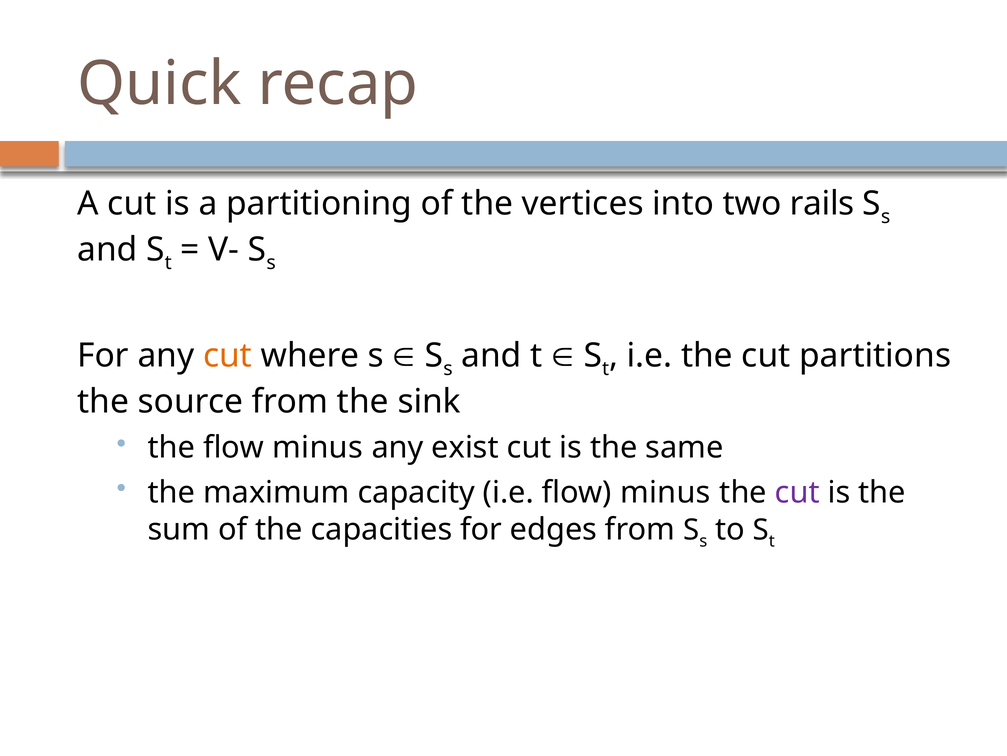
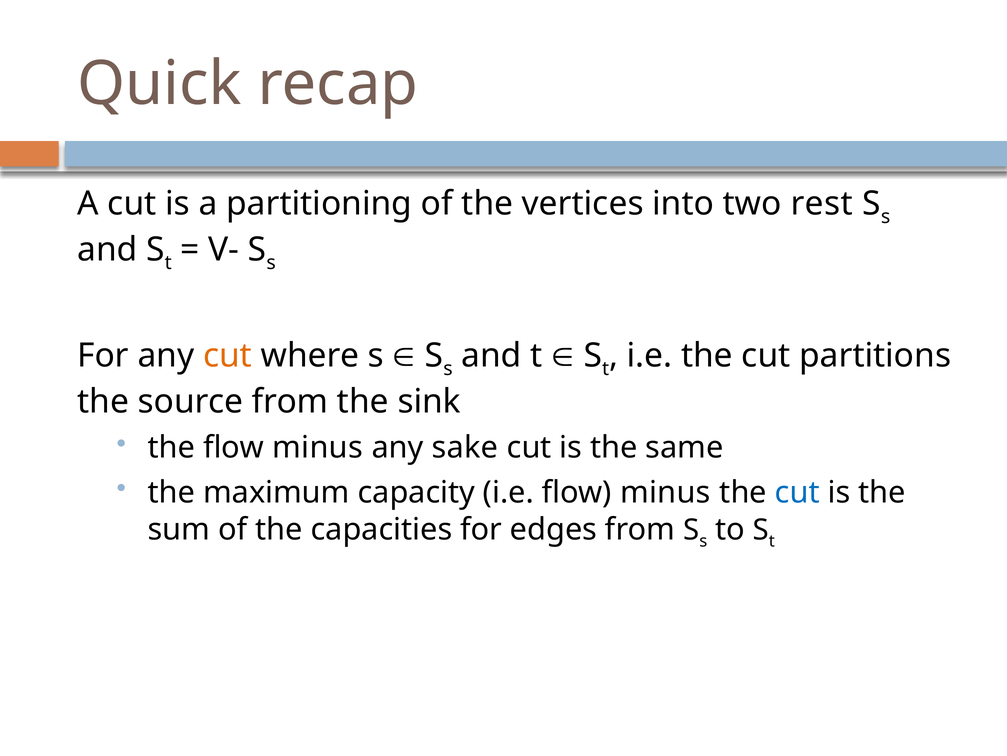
rails: rails -> rest
exist: exist -> sake
cut at (797, 492) colour: purple -> blue
